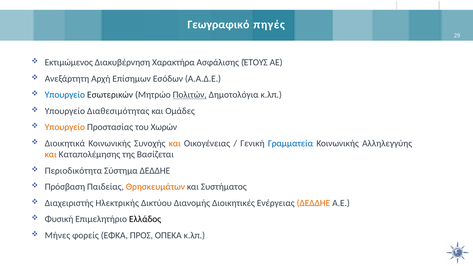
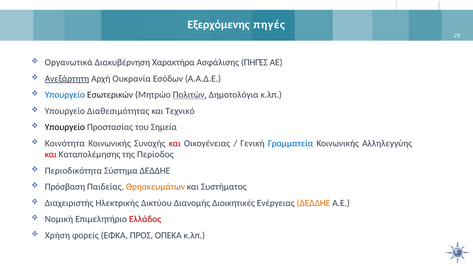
Γεωγραφικό: Γεωγραφικό -> Εξερχόμενης
Εκτιμώμενος: Εκτιμώμενος -> Οργανωτικά
Ασφάλισης ΈΤΟΥΣ: ΈΤΟΥΣ -> ΠΗΓΈΣ
Ανεξάρτητη underline: none -> present
Επίσημων: Επίσημων -> Ουκρανία
Ομάδες: Ομάδες -> Τεχνικό
Υπουργείο at (65, 127) colour: orange -> black
Χωρών: Χωρών -> Σημεία
Διοικητικά: Διοικητικά -> Κοινότητα
και at (175, 143) colour: orange -> red
και at (51, 155) colour: orange -> red
Βασίζεται: Βασίζεται -> Περίοδος
Φυσική: Φυσική -> Νομική
Ελλάδος colour: black -> red
Μήνες: Μήνες -> Χρήση
